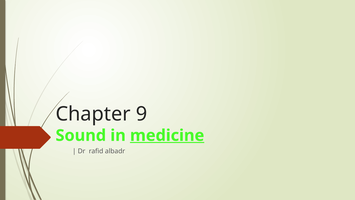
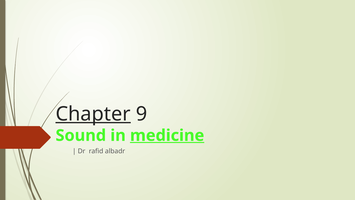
Chapter underline: none -> present
